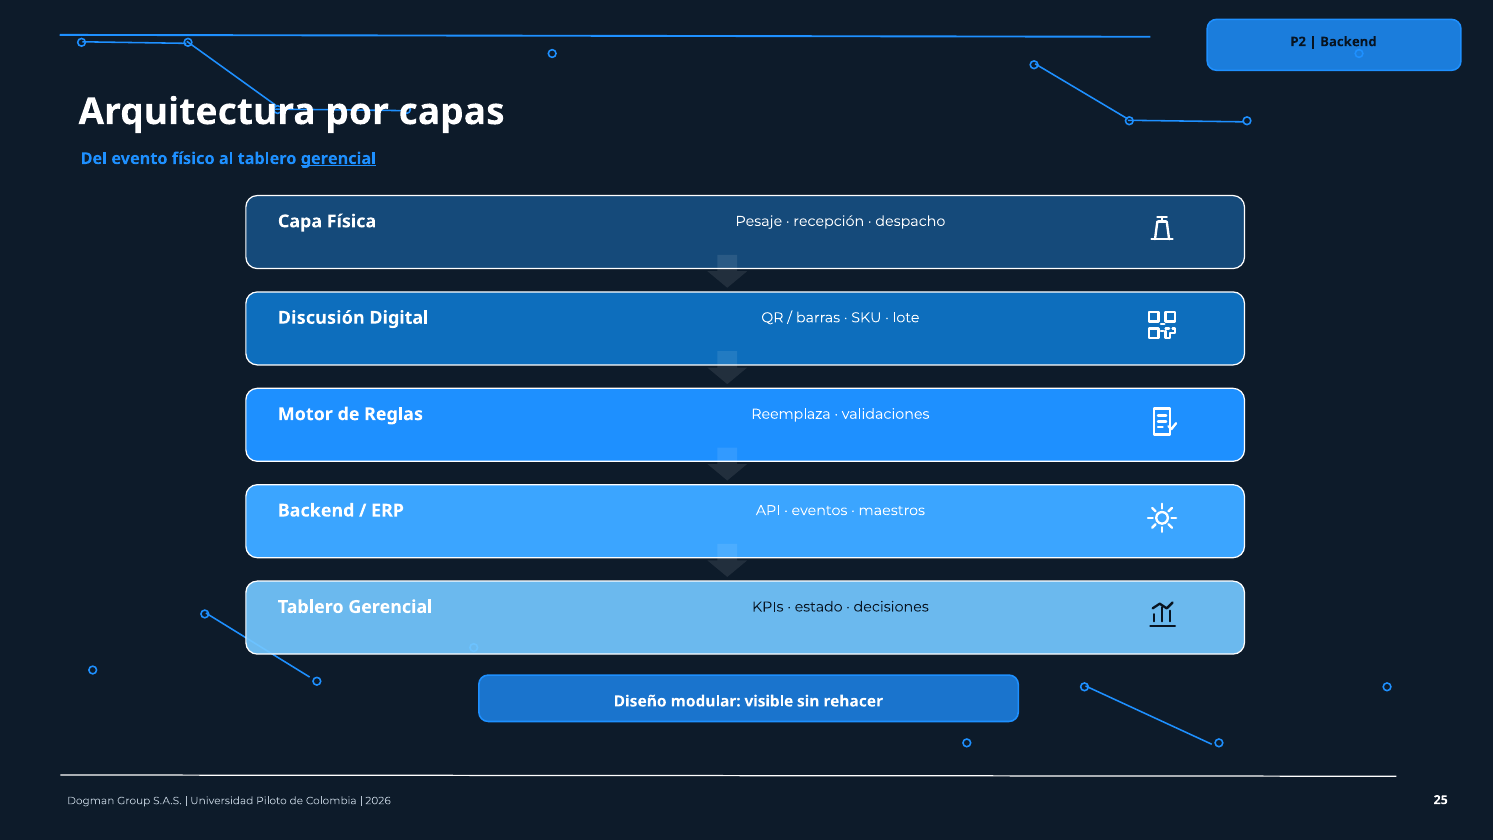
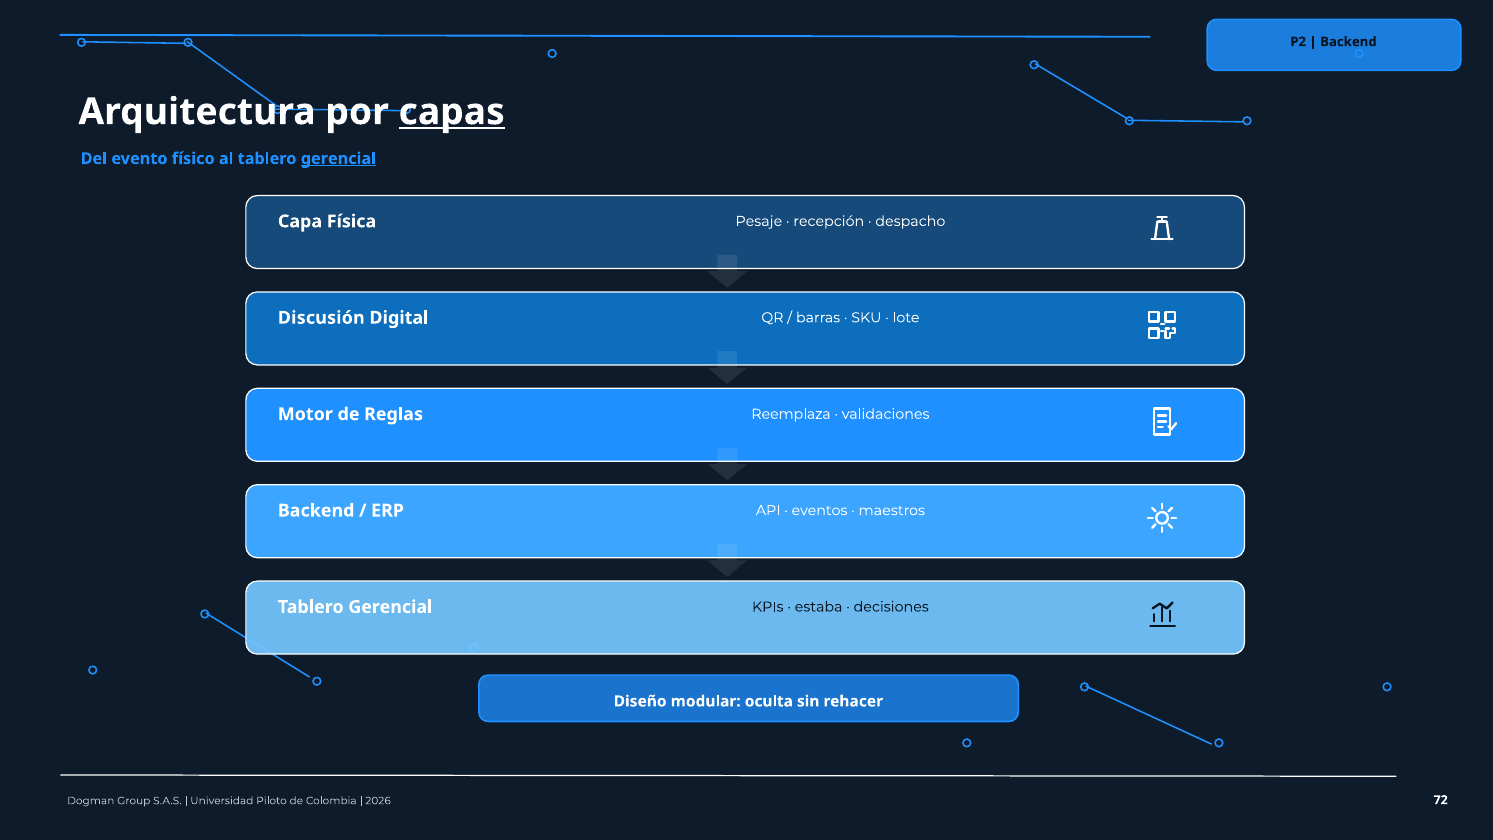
capas underline: none -> present
estado: estado -> estaba
visible: visible -> oculta
25: 25 -> 72
